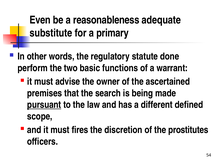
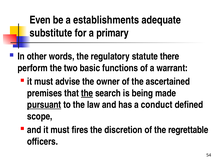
reasonableness: reasonableness -> establishments
done: done -> there
the at (87, 93) underline: none -> present
different: different -> conduct
prostitutes: prostitutes -> regrettable
